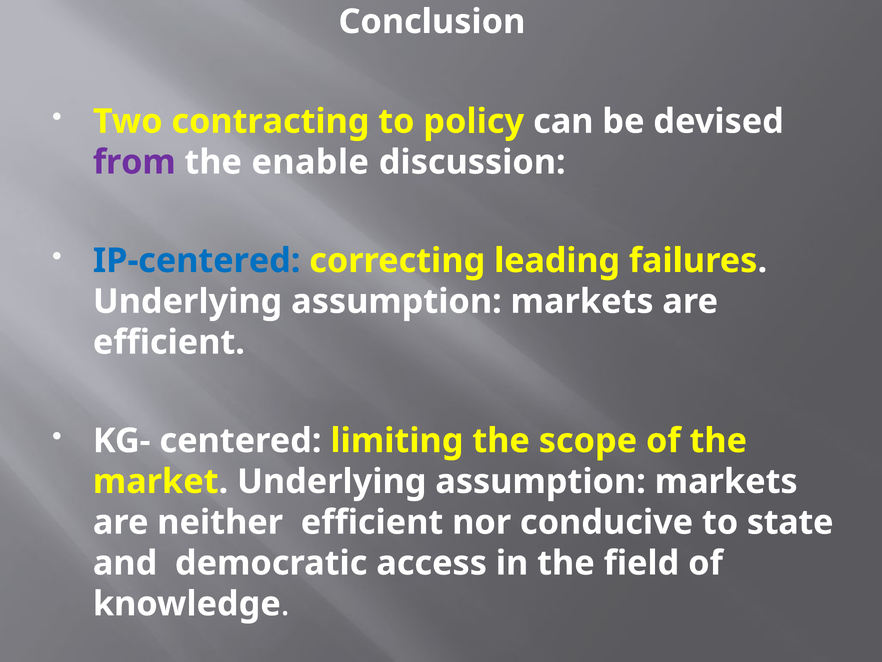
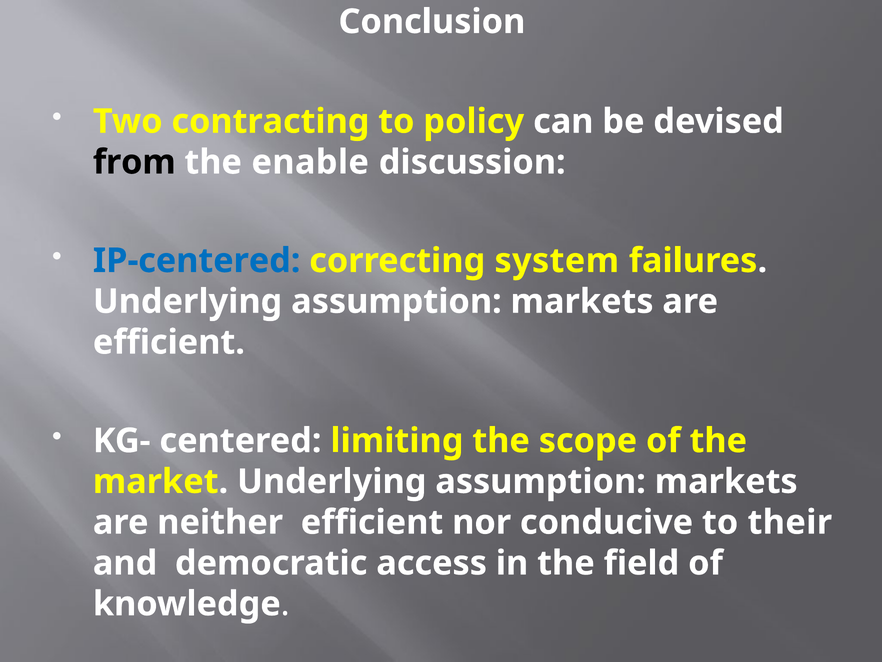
from colour: purple -> black
leading: leading -> system
state: state -> their
